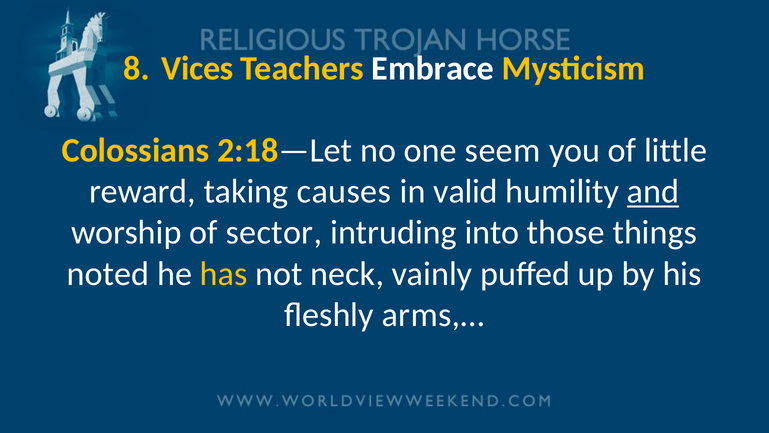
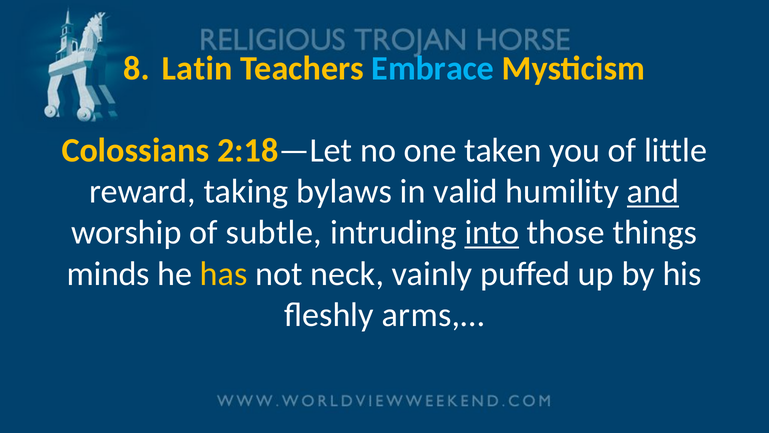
Vices: Vices -> Latin
Embrace colour: white -> light blue
seem: seem -> taken
causes: causes -> bylaws
sector: sector -> subtle
into underline: none -> present
noted: noted -> minds
